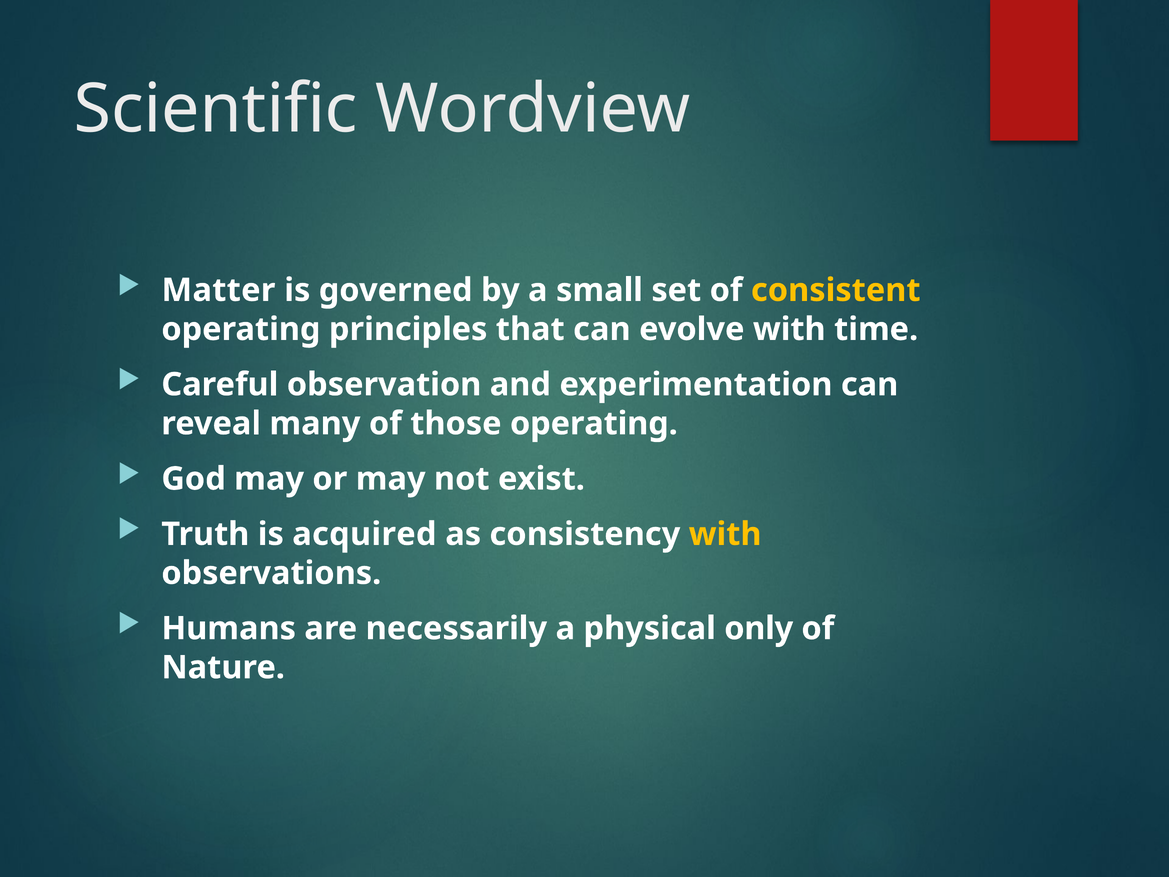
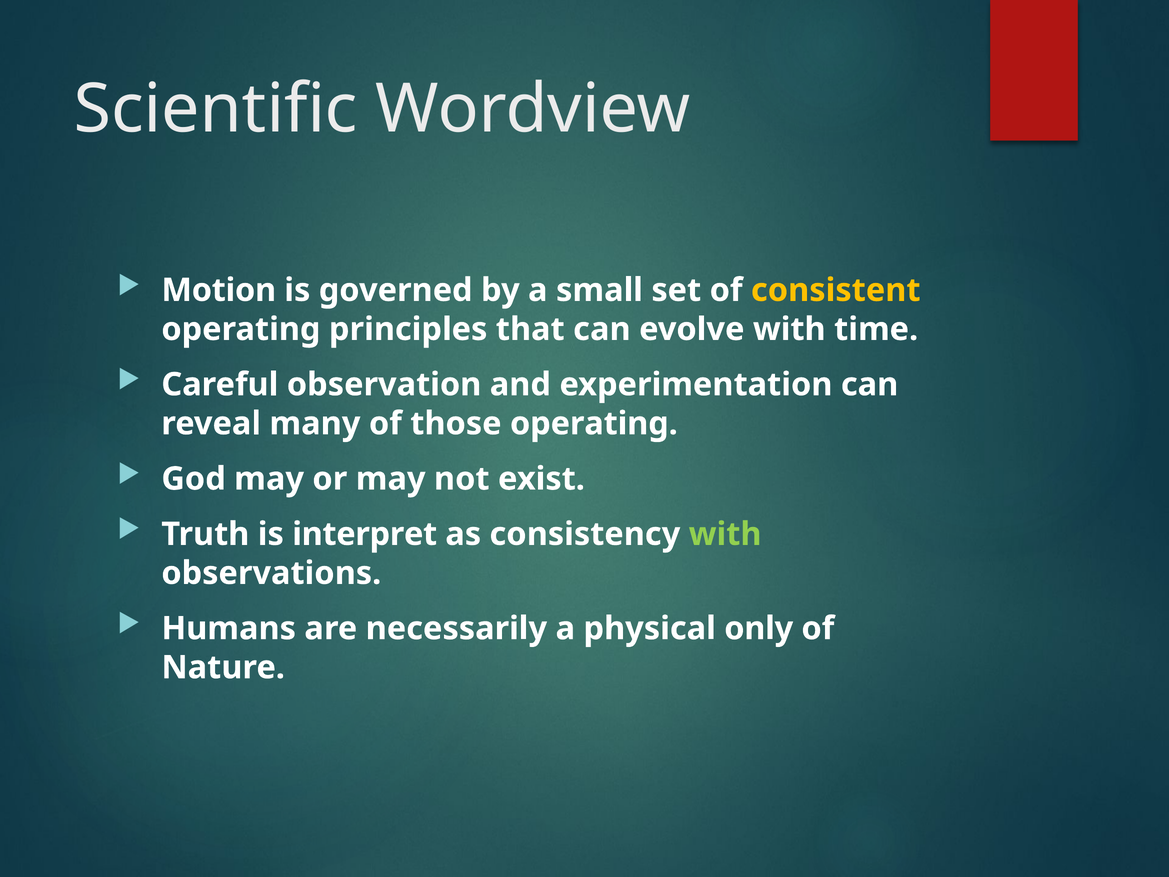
Matter: Matter -> Motion
acquired: acquired -> interpret
with at (725, 534) colour: yellow -> light green
